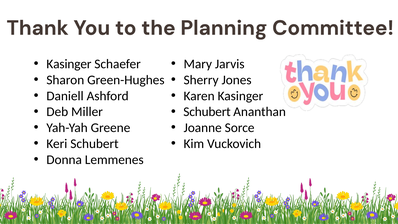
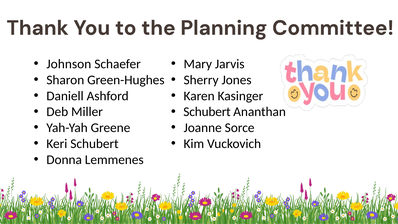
Kasinger at (69, 64): Kasinger -> Johnson
